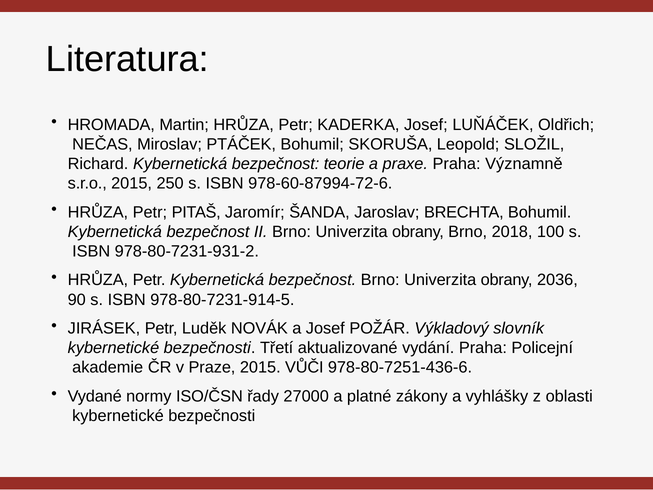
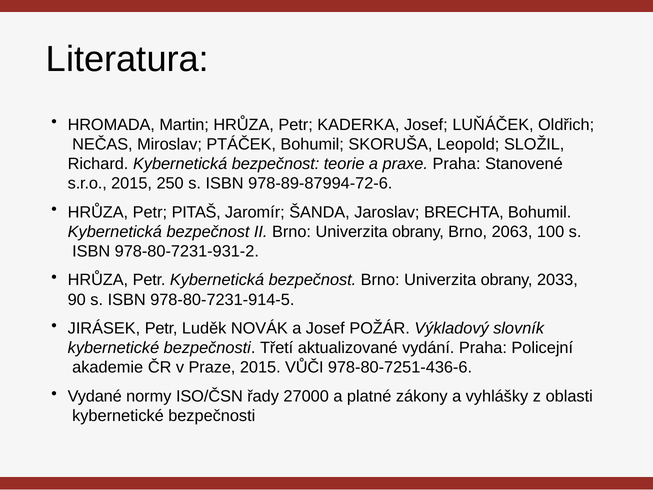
Významně: Významně -> Stanovené
978-60-87994-72-6: 978-60-87994-72-6 -> 978-89-87994-72-6
2018: 2018 -> 2063
2036: 2036 -> 2033
